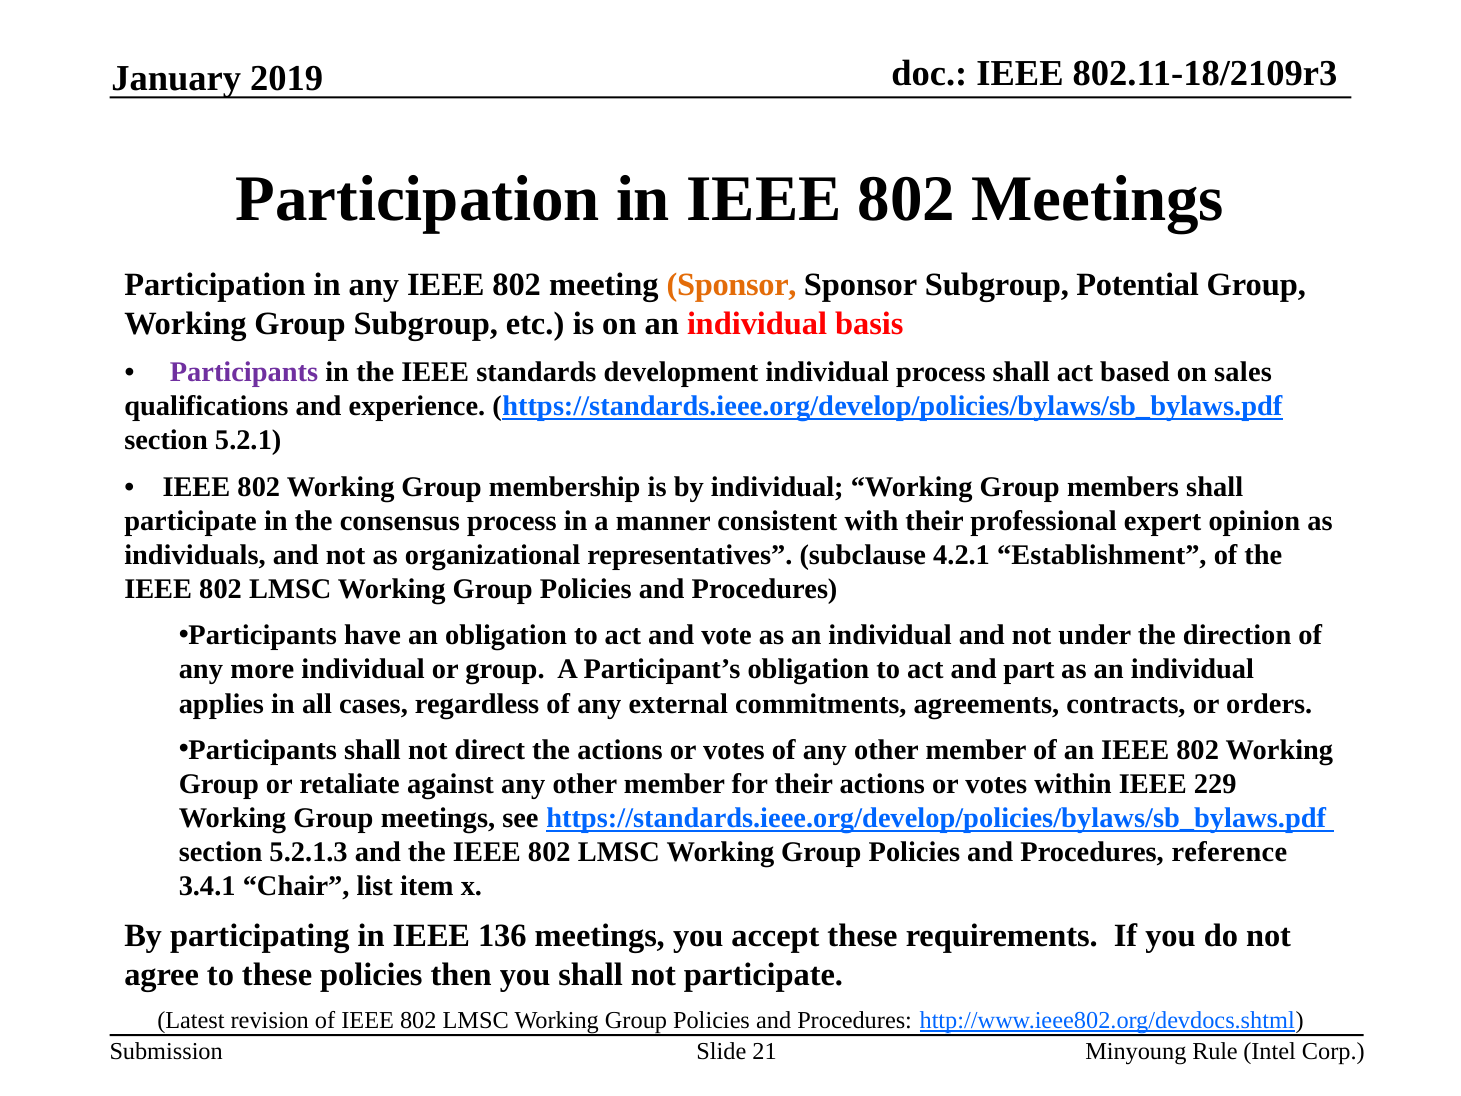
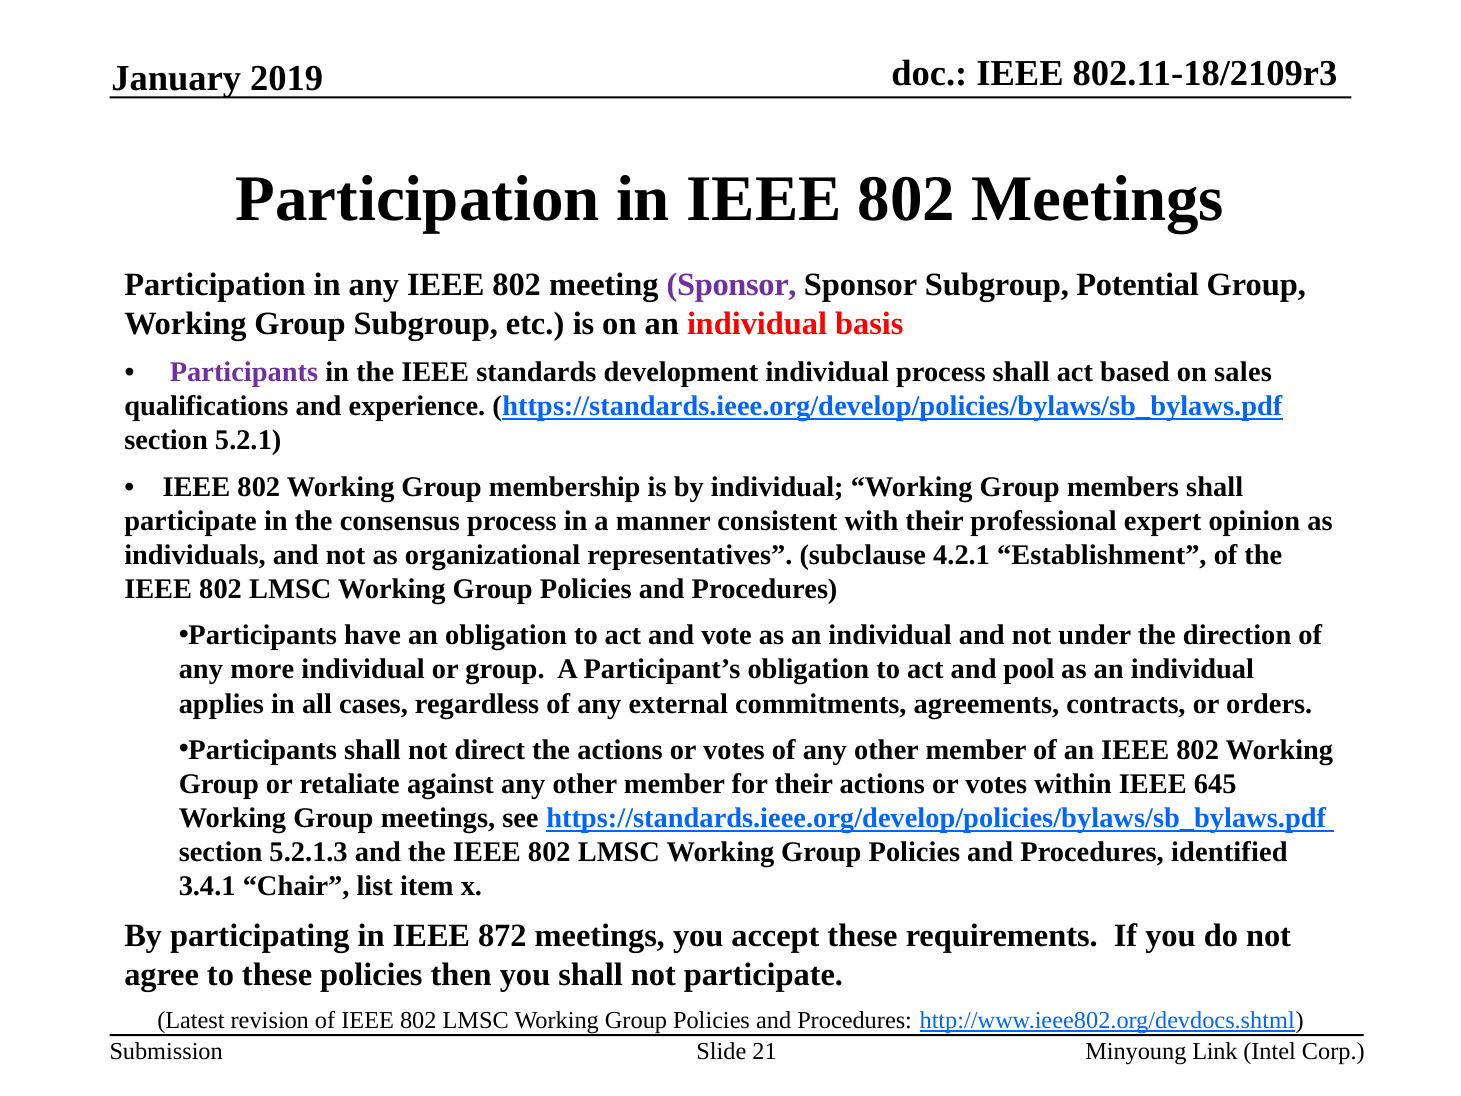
Sponsor at (732, 285) colour: orange -> purple
part: part -> pool
229: 229 -> 645
reference: reference -> identified
136: 136 -> 872
Rule: Rule -> Link
